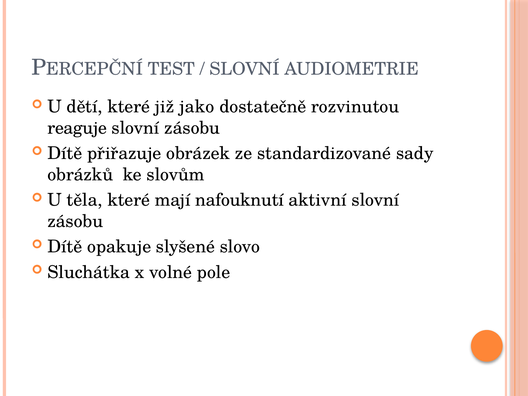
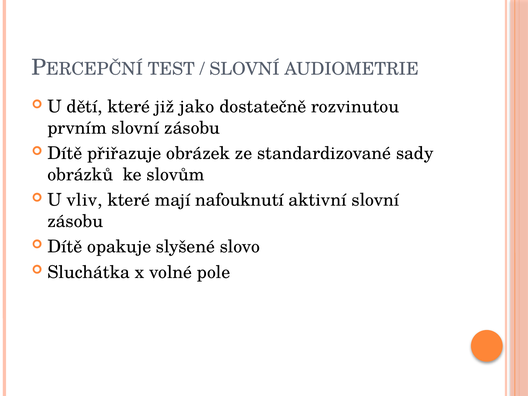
reaguje: reaguje -> prvním
těla: těla -> vliv
